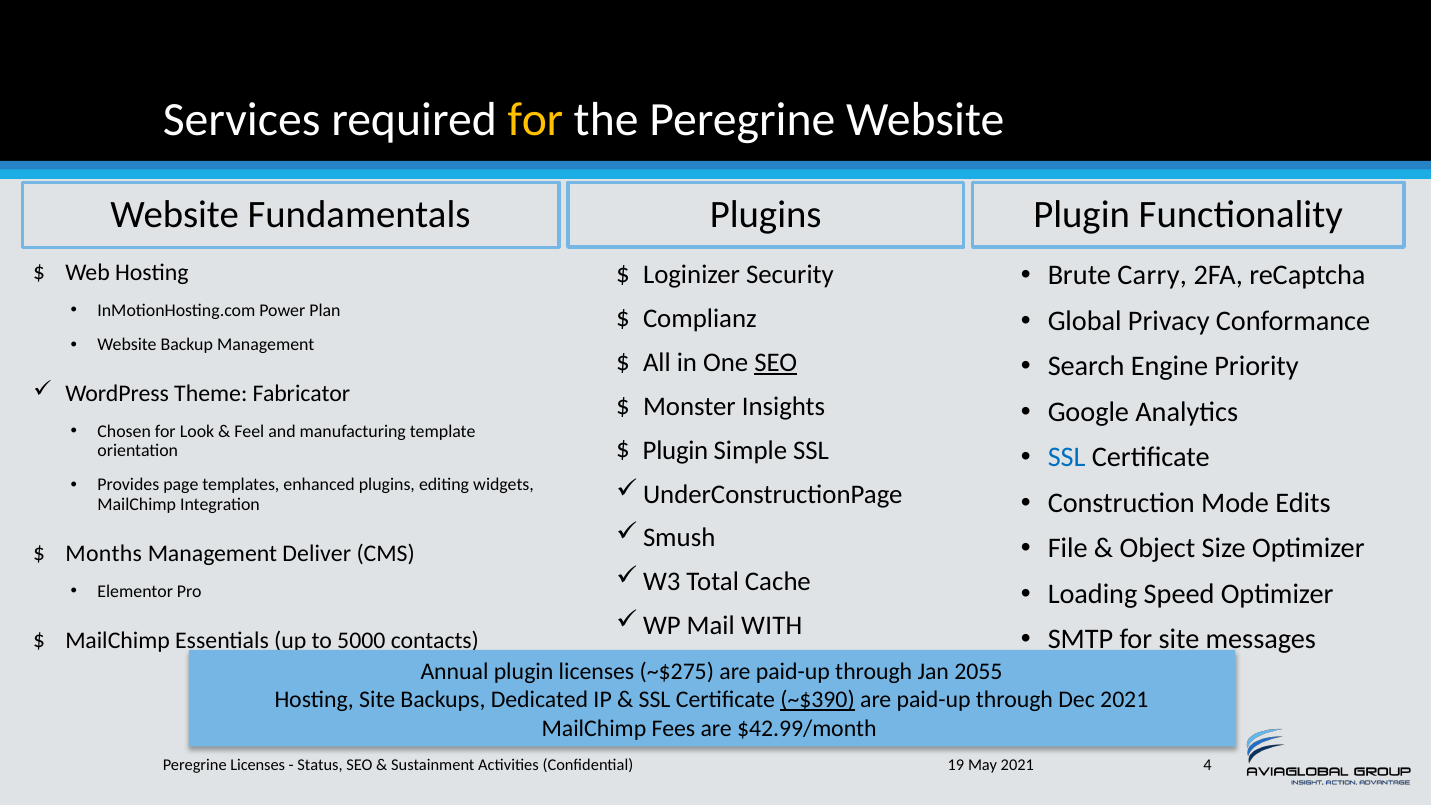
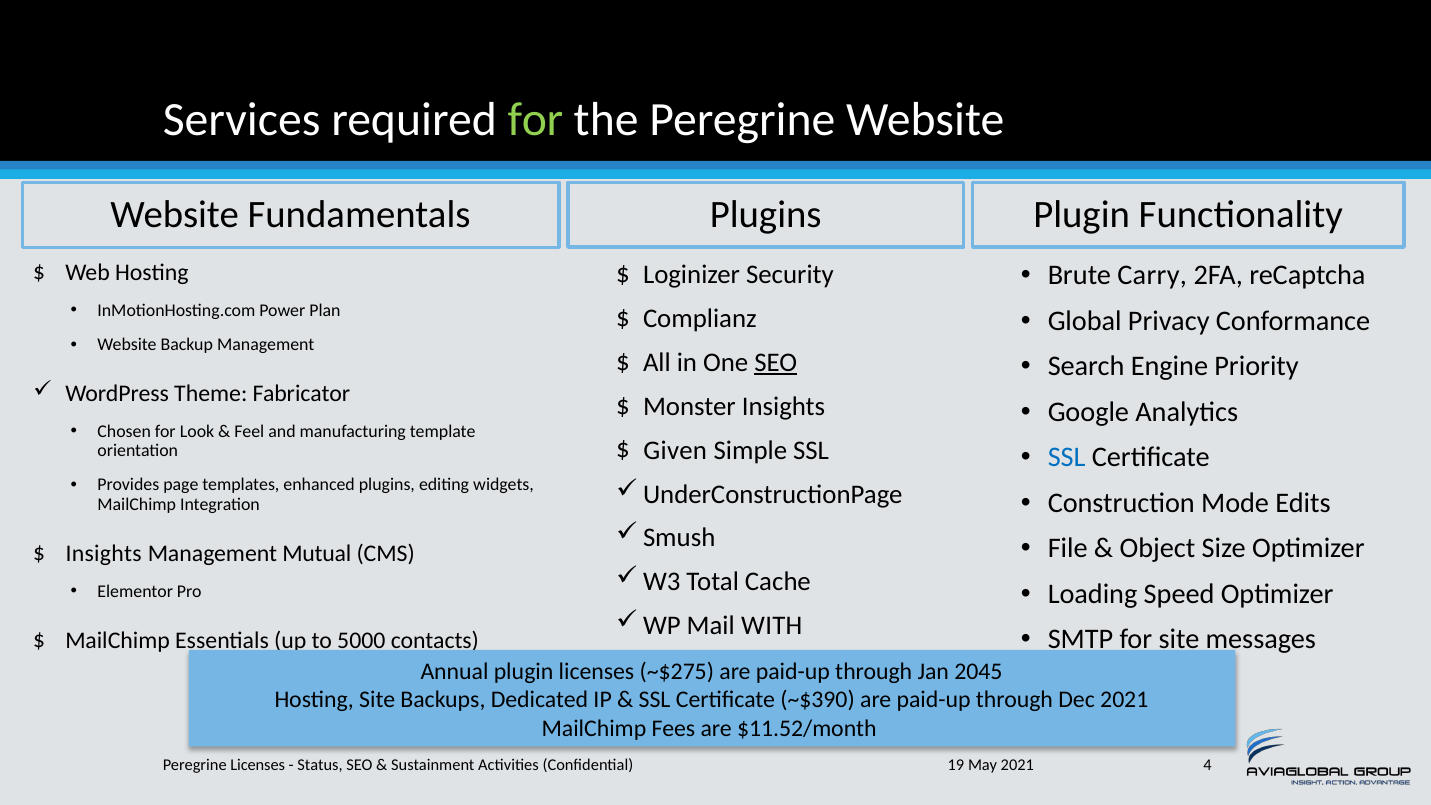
for at (535, 120) colour: yellow -> light green
Plugin at (676, 450): Plugin -> Given
Months at (104, 554): Months -> Insights
Deliver: Deliver -> Mutual
2055: 2055 -> 2045
~$390 underline: present -> none
$42.99/month: $42.99/month -> $11.52/month
